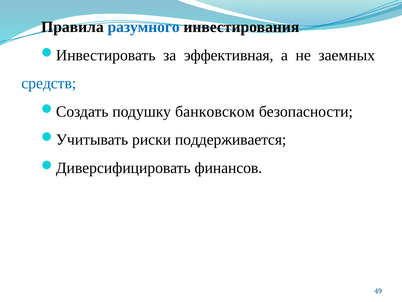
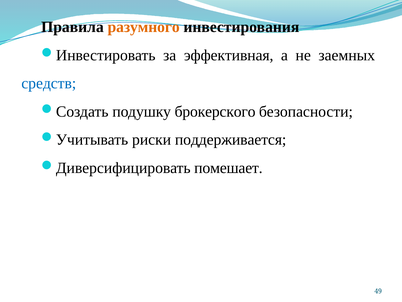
разумного colour: blue -> orange
банковском: банковском -> брокерского
финансов: финансов -> помешает
